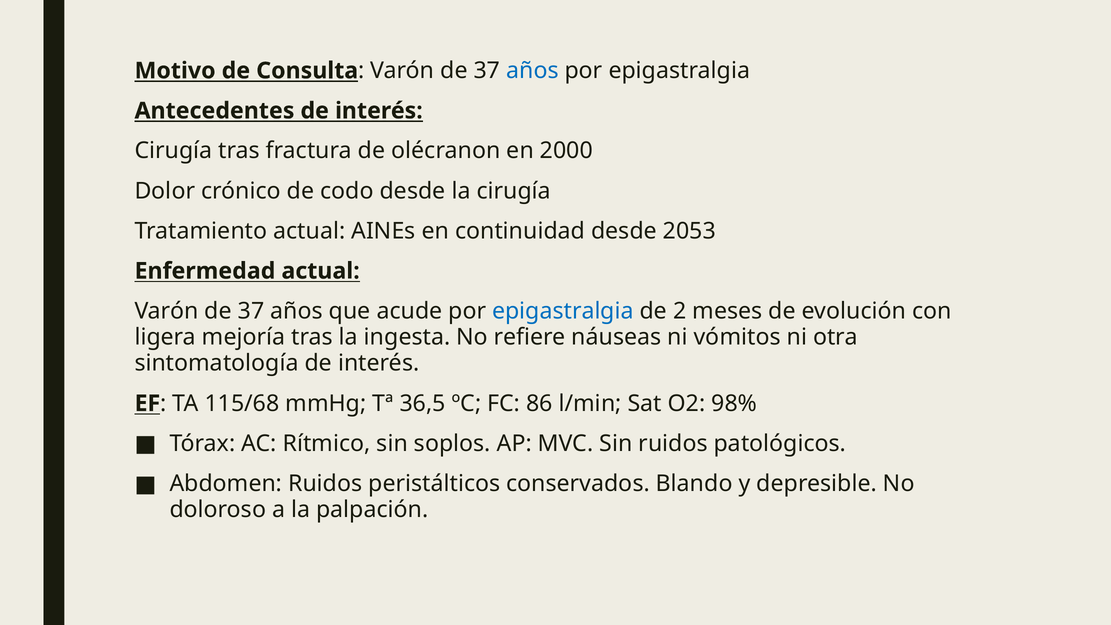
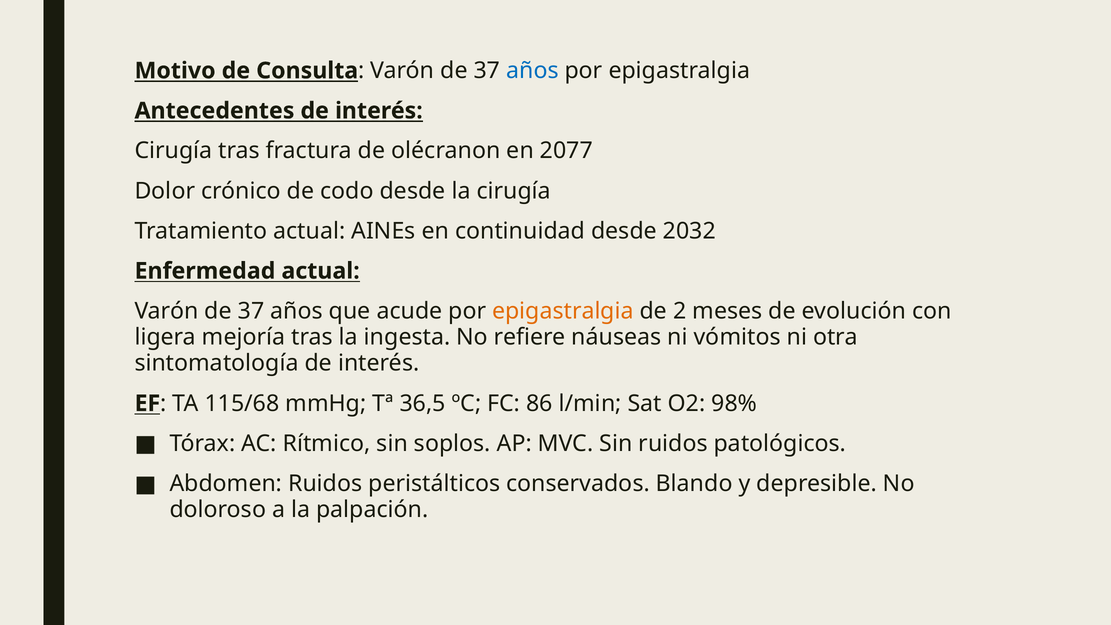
2000: 2000 -> 2077
2053: 2053 -> 2032
epigastralgia at (563, 311) colour: blue -> orange
